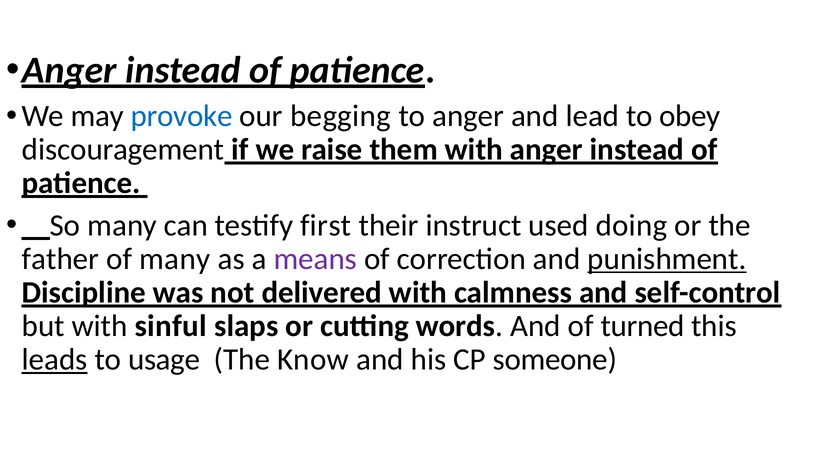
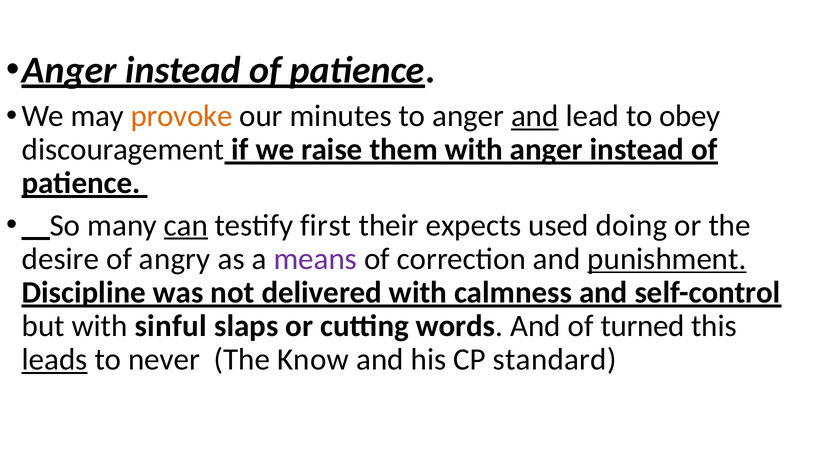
provoke colour: blue -> orange
begging: begging -> minutes
and at (535, 116) underline: none -> present
can underline: none -> present
instruct: instruct -> expects
father: father -> desire
of many: many -> angry
usage: usage -> never
someone: someone -> standard
